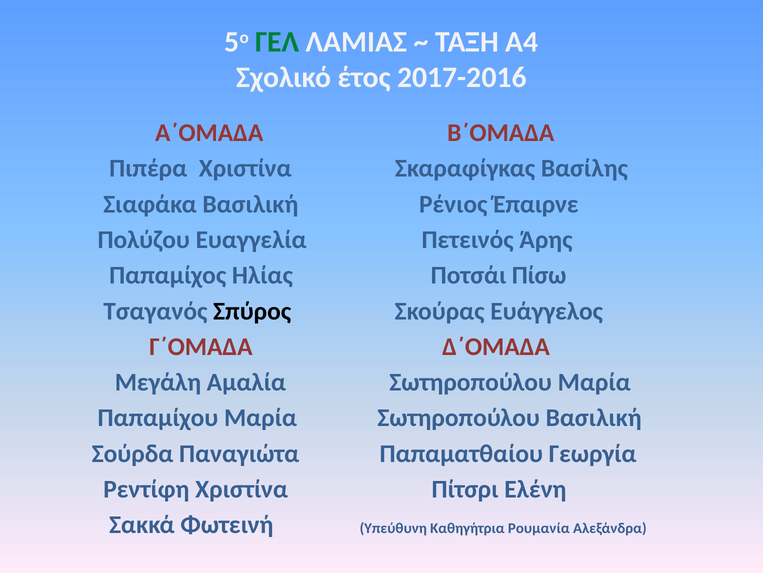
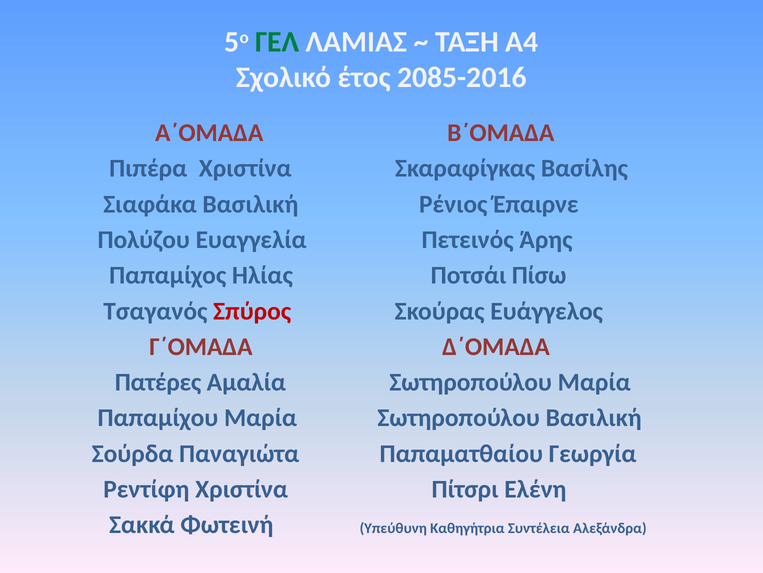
2017-2016: 2017-2016 -> 2085-2016
Σπύρος colour: black -> red
Μεγάλη: Μεγάλη -> Πατέρες
Ρουμανία: Ρουμανία -> Συντέλεια
